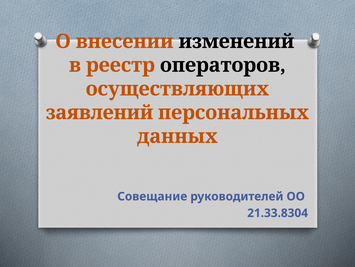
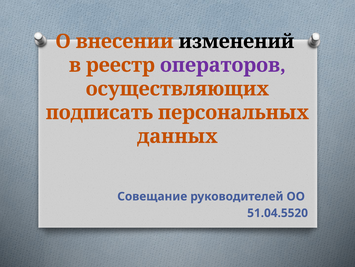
операторов colour: black -> purple
заявлений: заявлений -> подписать
21.33.8304: 21.33.8304 -> 51.04.5520
